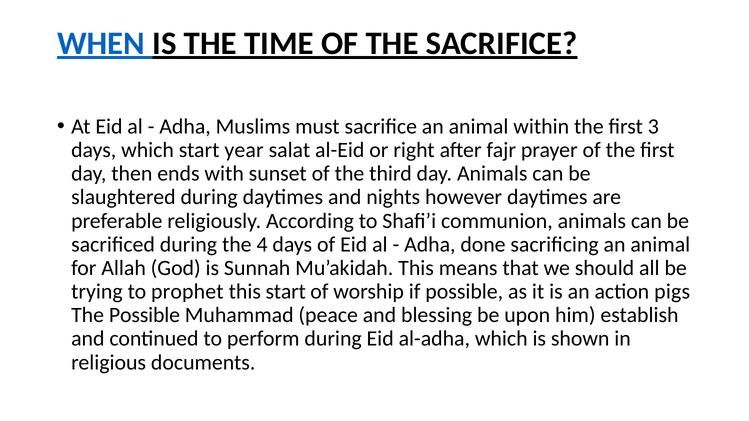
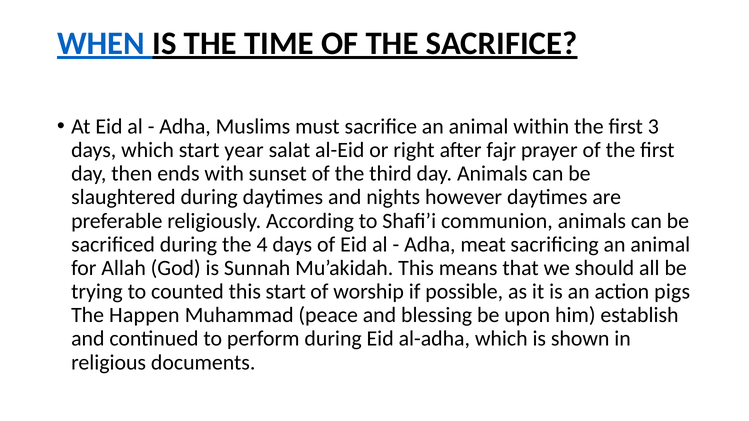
done: done -> meat
prophet: prophet -> counted
The Possible: Possible -> Happen
